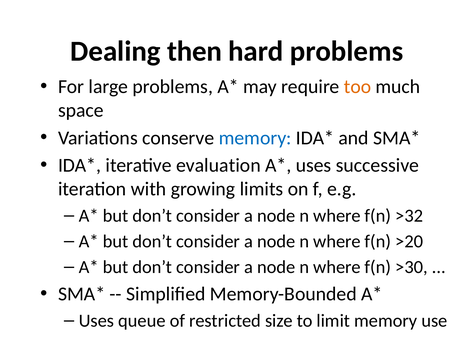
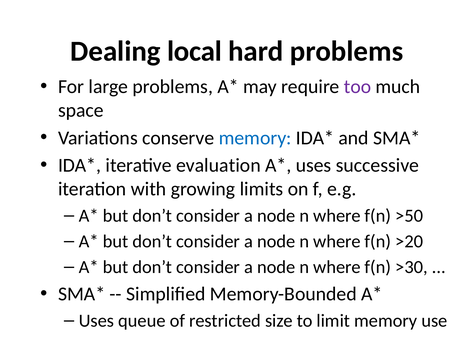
then: then -> local
too colour: orange -> purple
>32: >32 -> >50
